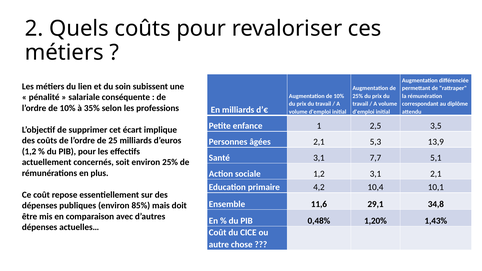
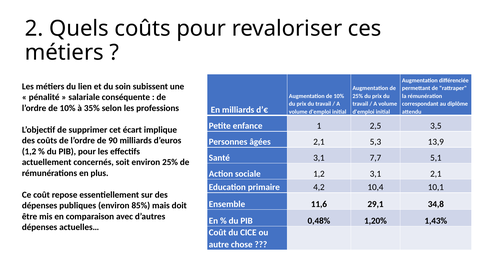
25: 25 -> 90
